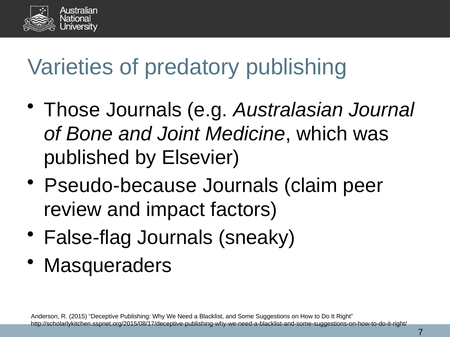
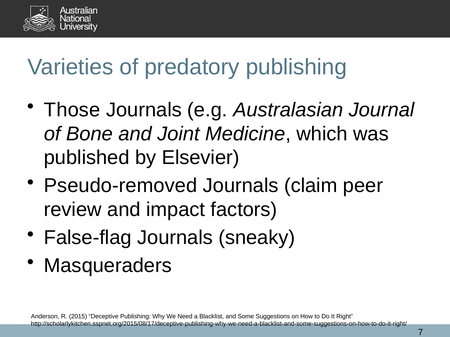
Pseudo-because: Pseudo-because -> Pseudo-removed
